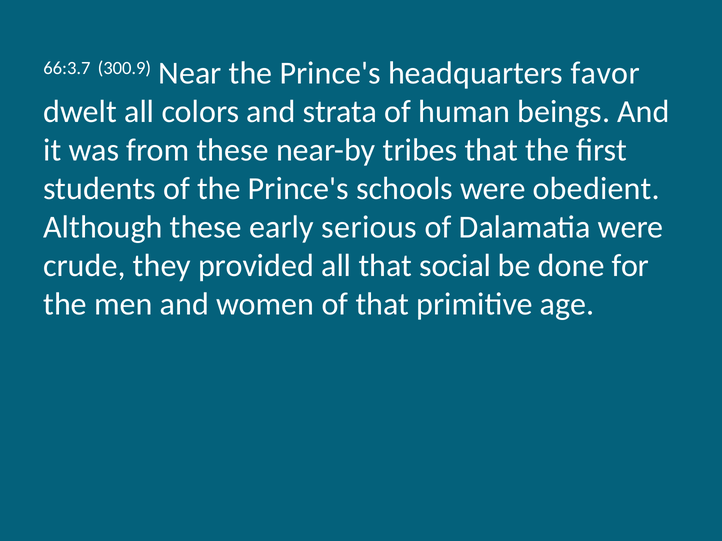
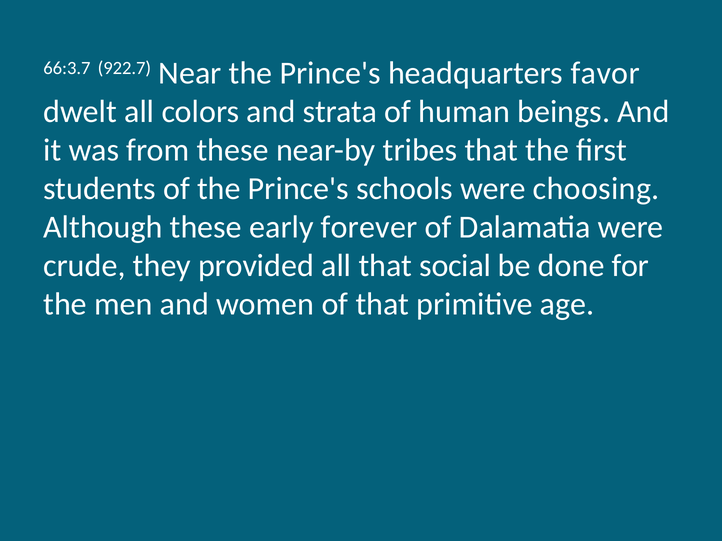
300.9: 300.9 -> 922.7
obedient: obedient -> choosing
serious: serious -> forever
